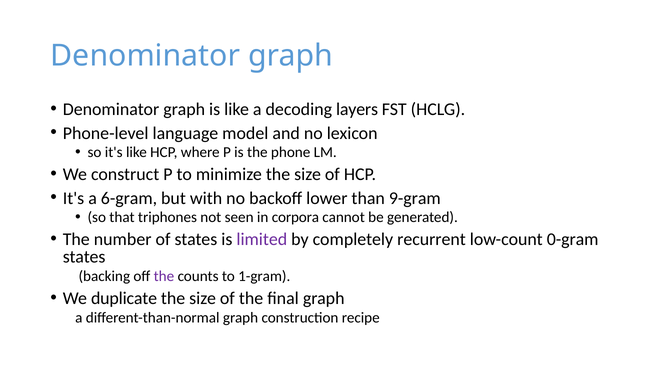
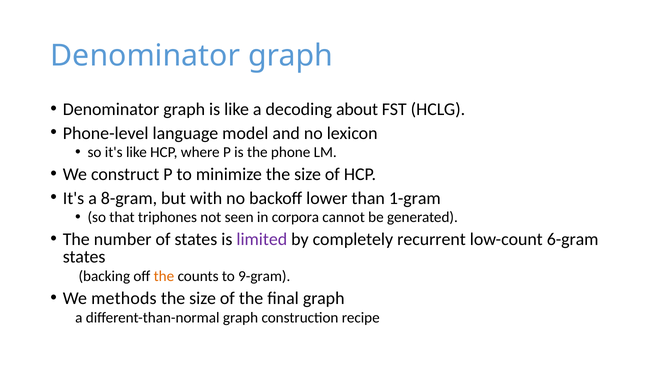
layers: layers -> about
6-gram: 6-gram -> 8-gram
9-gram: 9-gram -> 1-gram
0-gram: 0-gram -> 6-gram
the at (164, 276) colour: purple -> orange
1-gram: 1-gram -> 9-gram
duplicate: duplicate -> methods
